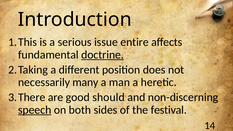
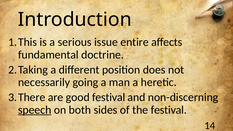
doctrine underline: present -> none
many: many -> going
good should: should -> festival
